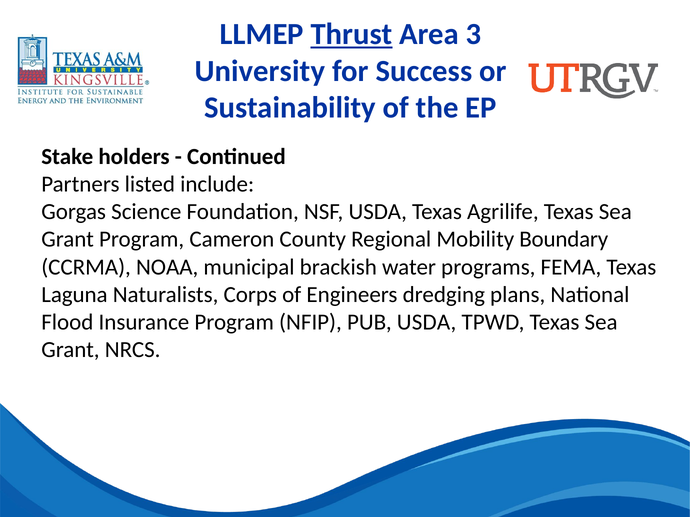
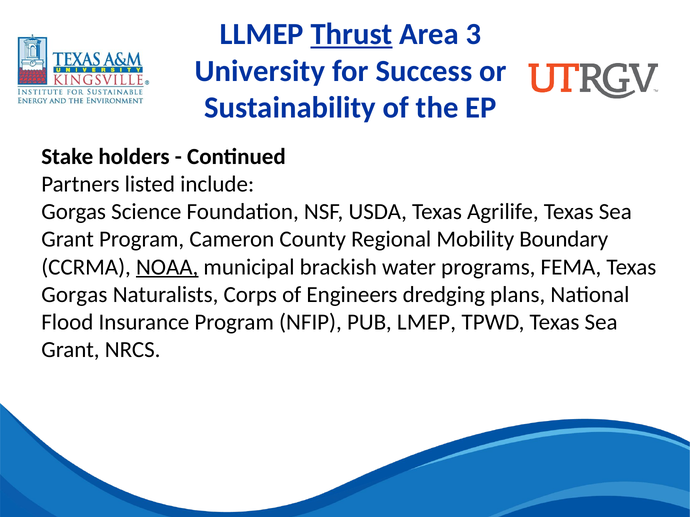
NOAA underline: none -> present
Laguna at (74, 295): Laguna -> Gorgas
PUB USDA: USDA -> LMEP
